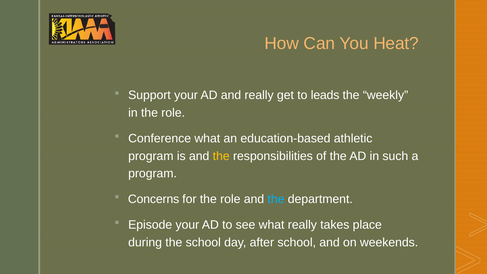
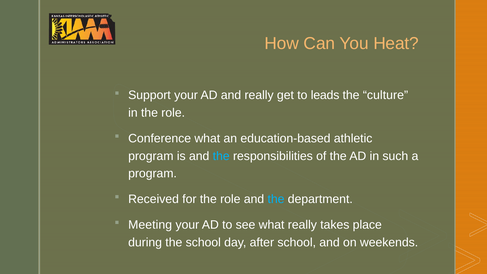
weekly: weekly -> culture
the at (221, 156) colour: yellow -> light blue
Concerns: Concerns -> Received
Episode: Episode -> Meeting
